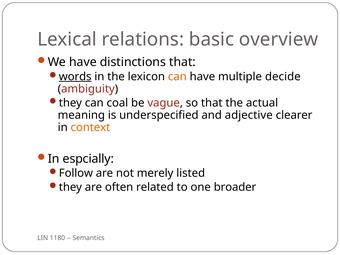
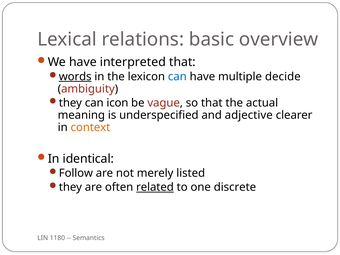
distinctions: distinctions -> interpreted
can at (177, 77) colour: orange -> blue
coal: coal -> icon
espcially: espcially -> identical
related underline: none -> present
broader: broader -> discrete
